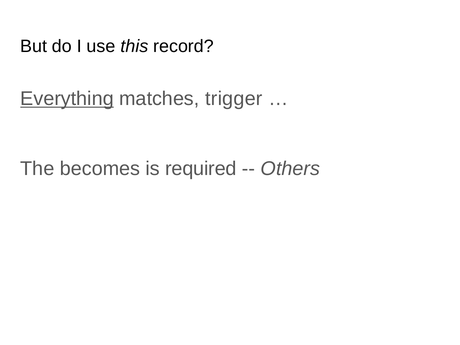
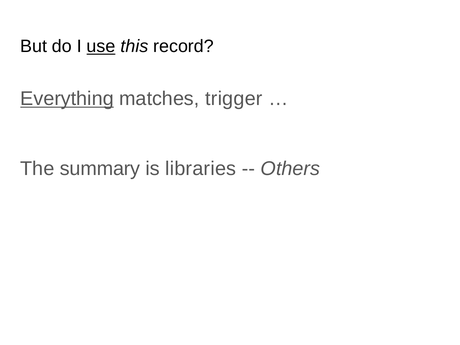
use underline: none -> present
becomes: becomes -> summary
required: required -> libraries
